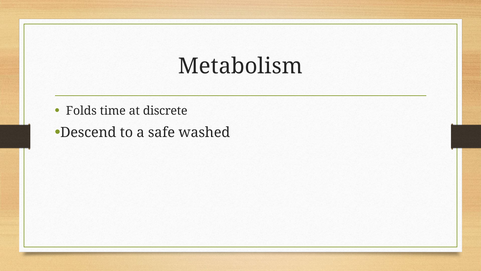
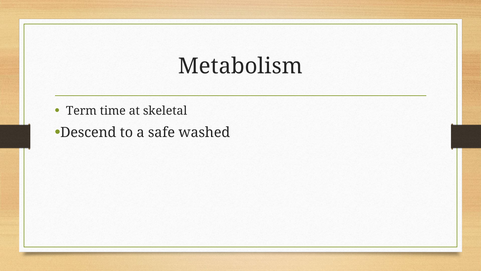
Folds: Folds -> Term
discrete: discrete -> skeletal
